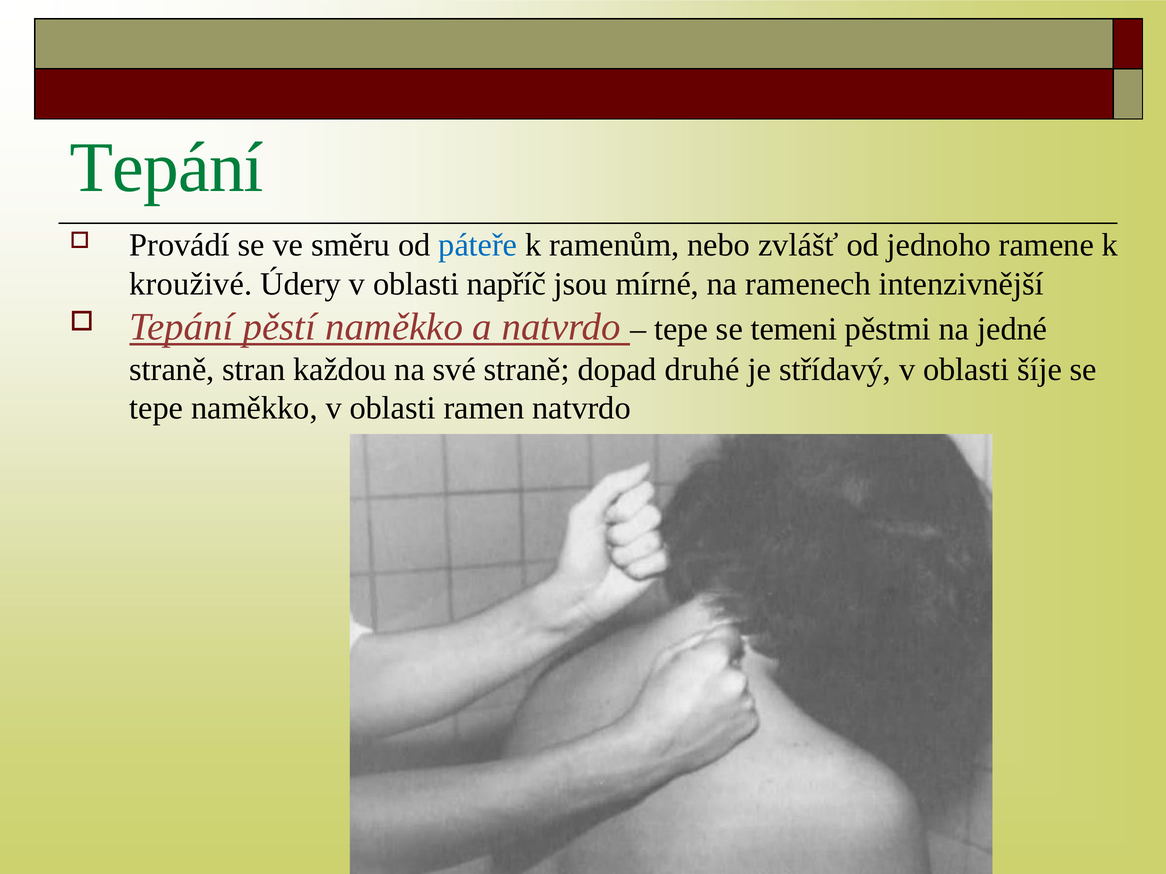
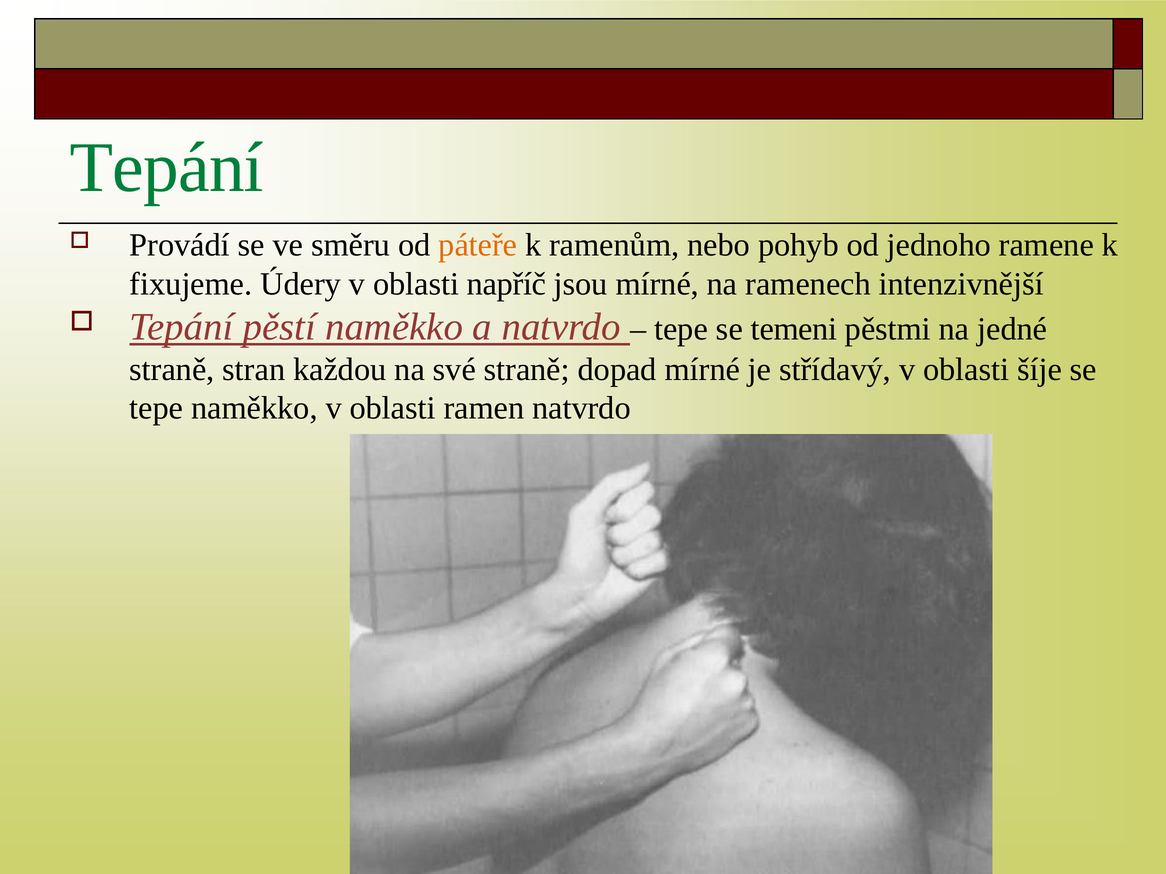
páteře colour: blue -> orange
zvlášť: zvlášť -> pohyb
krouživé: krouživé -> fixujeme
dopad druhé: druhé -> mírné
